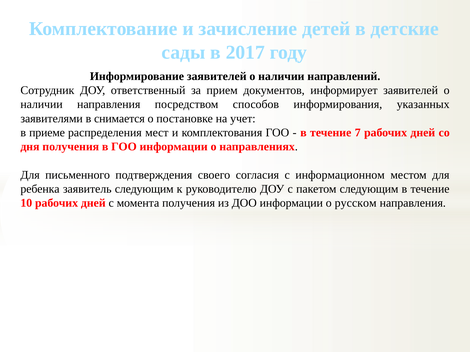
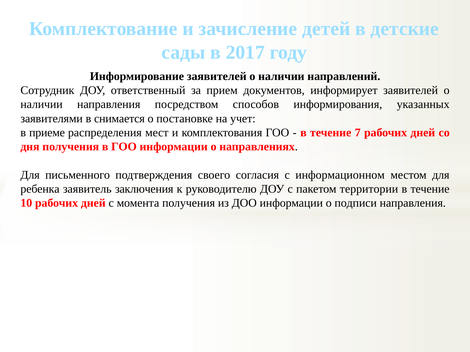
заявитель следующим: следующим -> заключения
пакетом следующим: следующим -> территории
русском: русском -> подписи
